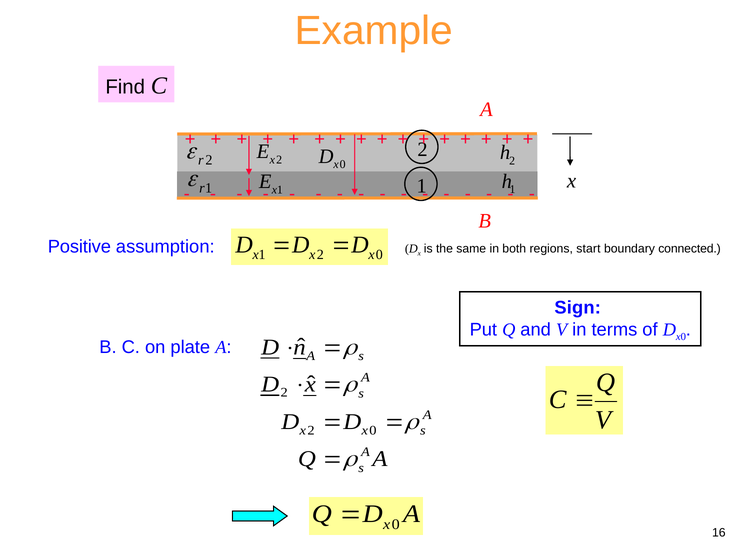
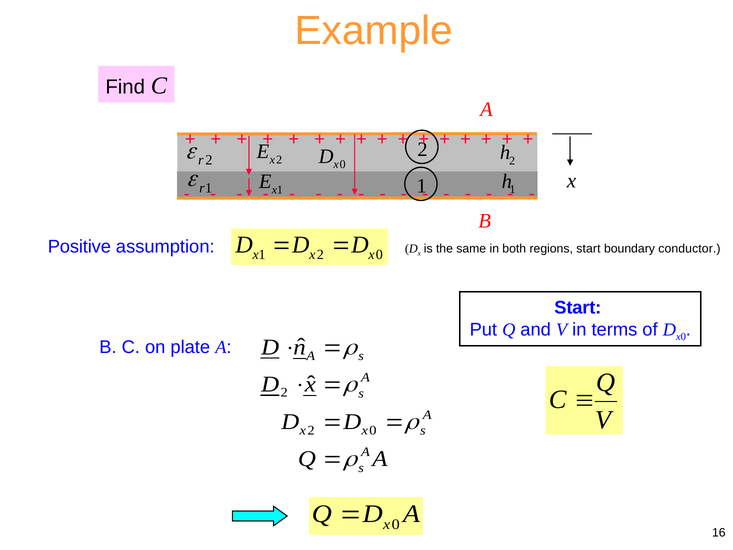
connected: connected -> conductor
Sign at (578, 307): Sign -> Start
